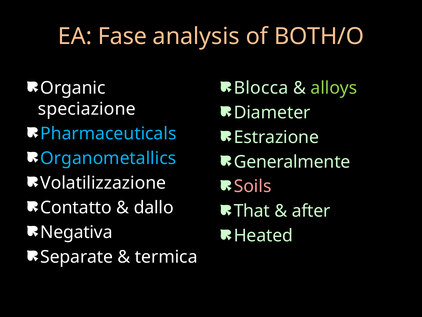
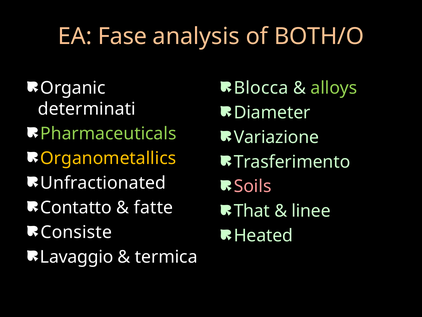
speciazione: speciazione -> determinati
Pharmaceuticals colour: light blue -> light green
Estrazione: Estrazione -> Variazione
Organometallics colour: light blue -> yellow
Generalmente: Generalmente -> Trasferimento
Volatilizzazione: Volatilizzazione -> Unfractionated
dallo: dallo -> fatte
after: after -> linee
Negativa: Negativa -> Consiste
Separate: Separate -> Lavaggio
